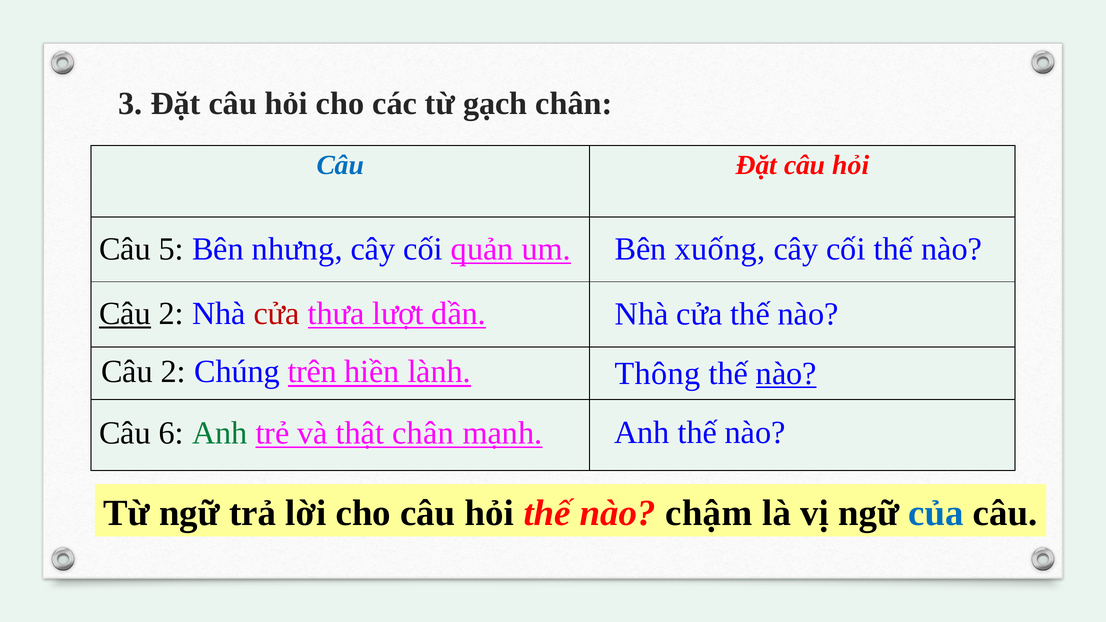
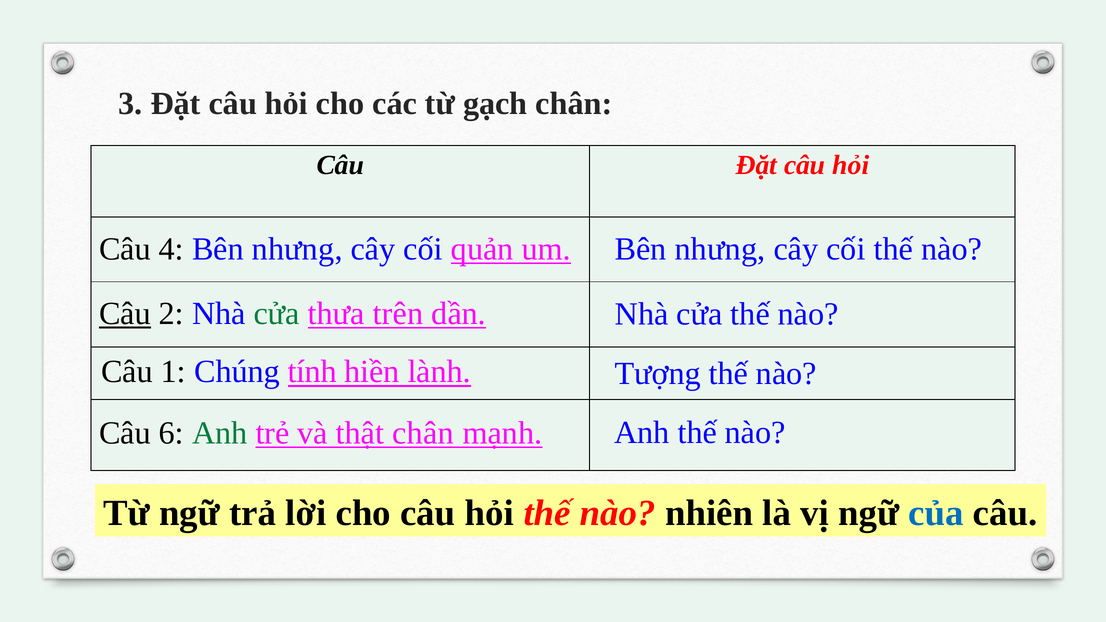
Câu at (340, 165) colour: blue -> black
5: 5 -> 4
um Bên xuống: xuống -> nhưng
cửa at (277, 314) colour: red -> green
lượt: lượt -> trên
2 at (173, 372): 2 -> 1
trên: trên -> tính
Thông: Thông -> Tượng
nào at (786, 373) underline: present -> none
chậm: chậm -> nhiên
